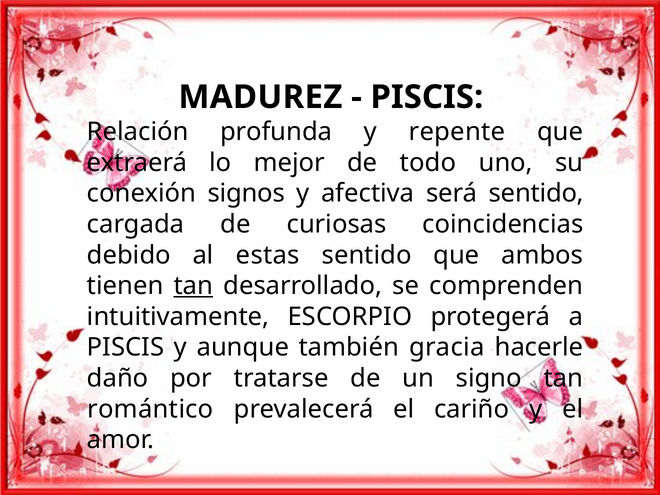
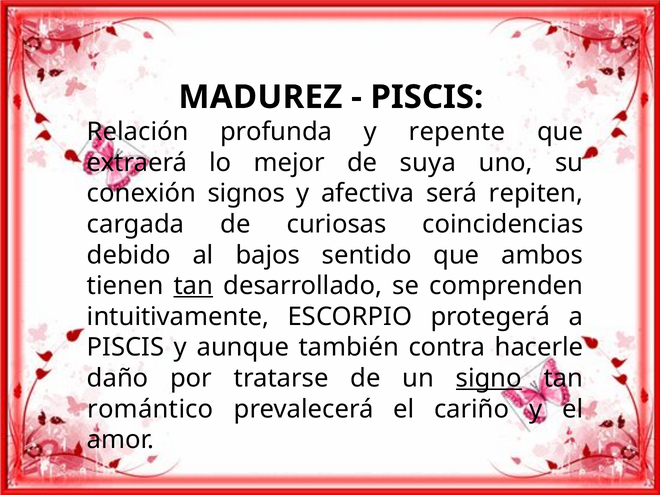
todo: todo -> suya
será sentido: sentido -> repiten
estas: estas -> bajos
gracia: gracia -> contra
signo underline: none -> present
